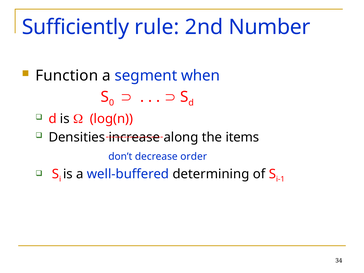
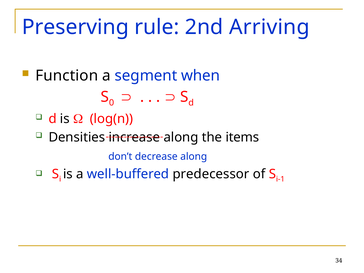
Sufficiently: Sufficiently -> Preserving
Number: Number -> Arriving
decrease order: order -> along
determining: determining -> predecessor
